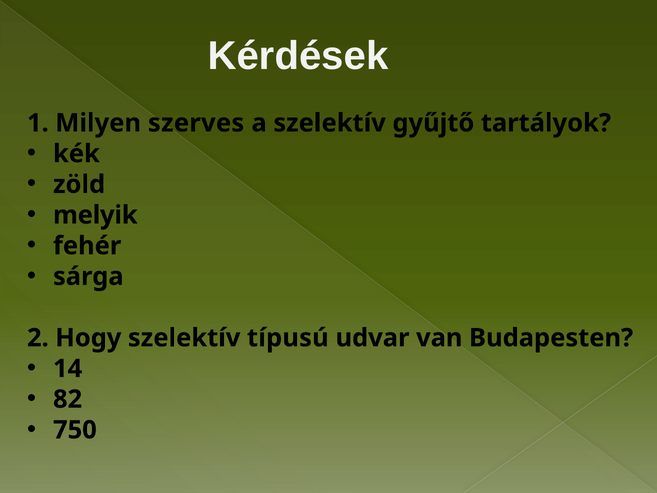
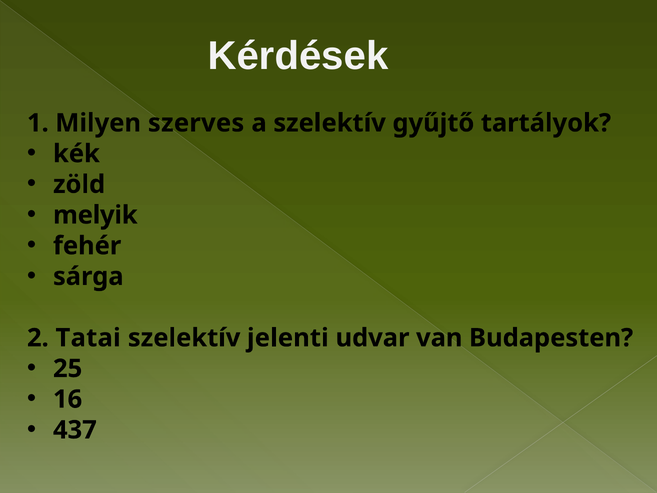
Hogy: Hogy -> Tatai
típusú: típusú -> jelenti
14: 14 -> 25
82: 82 -> 16
750: 750 -> 437
